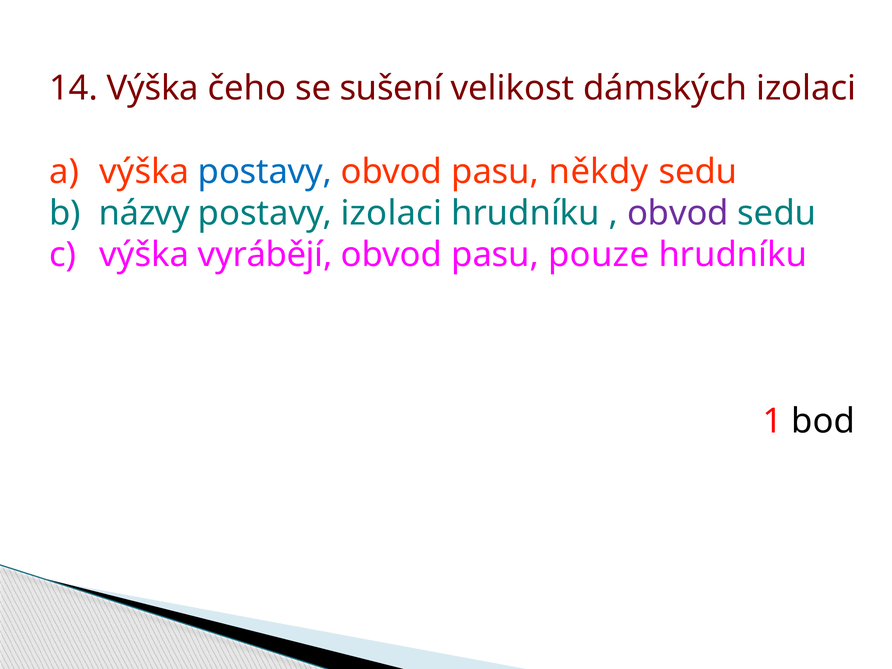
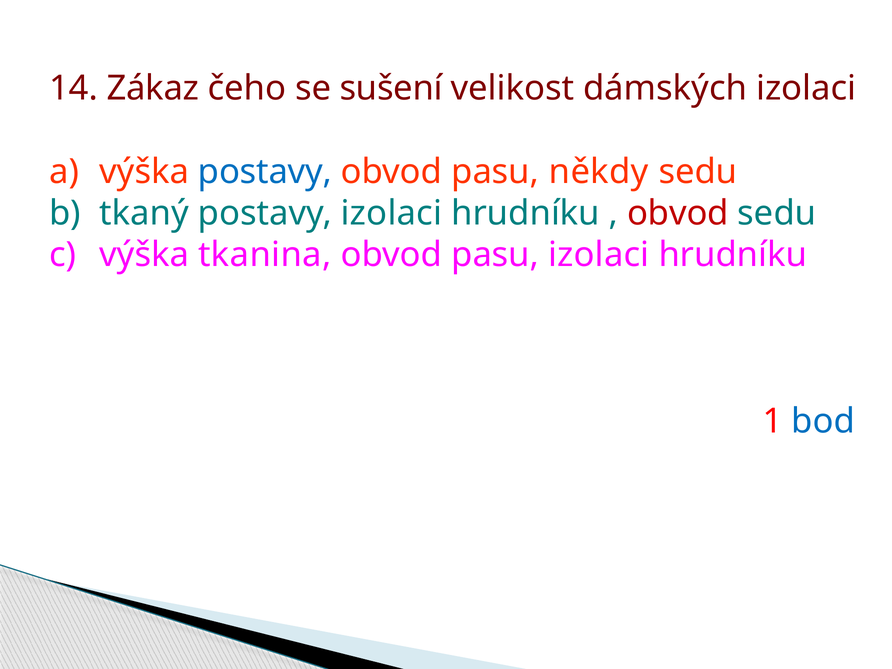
14 Výška: Výška -> Zákaz
názvy: názvy -> tkaný
obvod at (678, 213) colour: purple -> red
vyrábějí: vyrábějí -> tkanina
pasu pouze: pouze -> izolaci
bod colour: black -> blue
